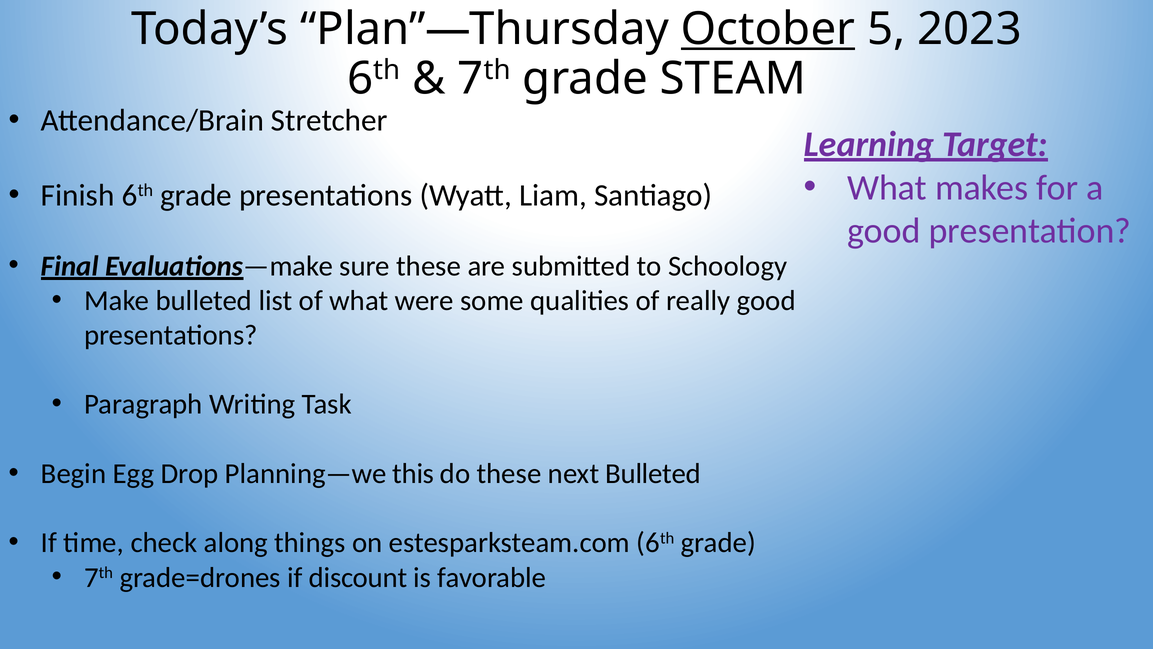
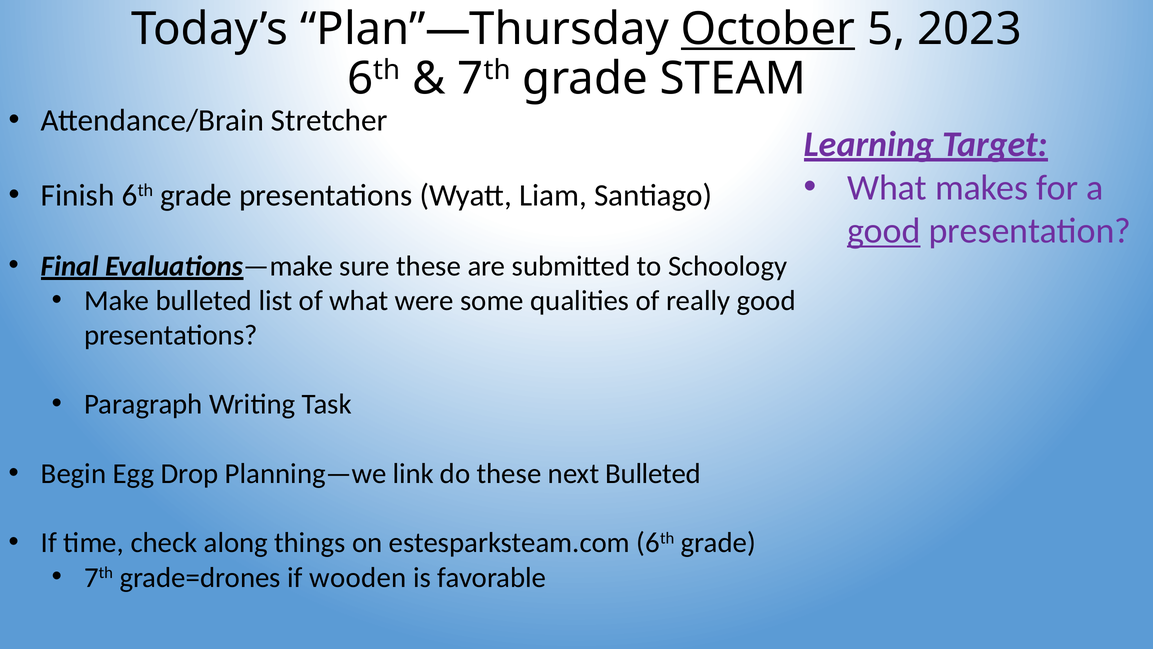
good at (884, 231) underline: none -> present
this: this -> link
discount: discount -> wooden
